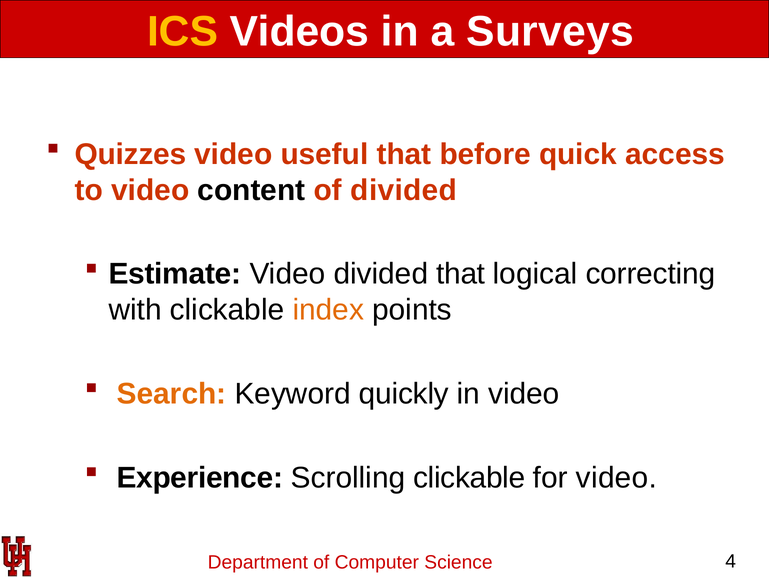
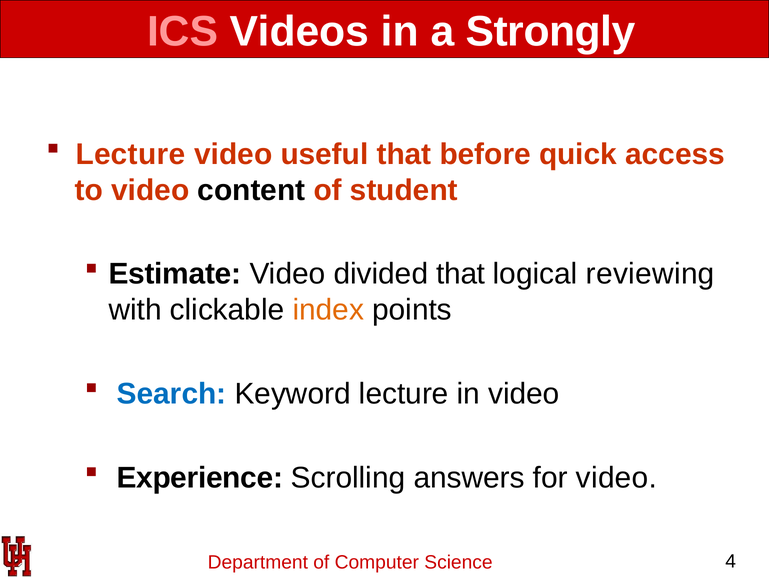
ICS colour: yellow -> pink
Surveys: Surveys -> Strongly
Quizzes at (131, 154): Quizzes -> Lecture
of divided: divided -> student
correcting: correcting -> reviewing
Search colour: orange -> blue
Keyword quickly: quickly -> lecture
Scrolling clickable: clickable -> answers
